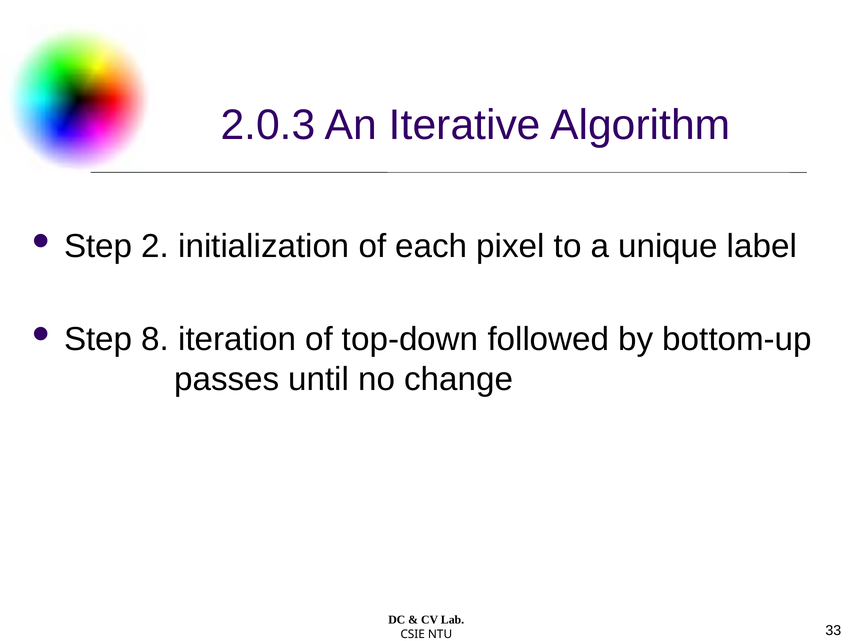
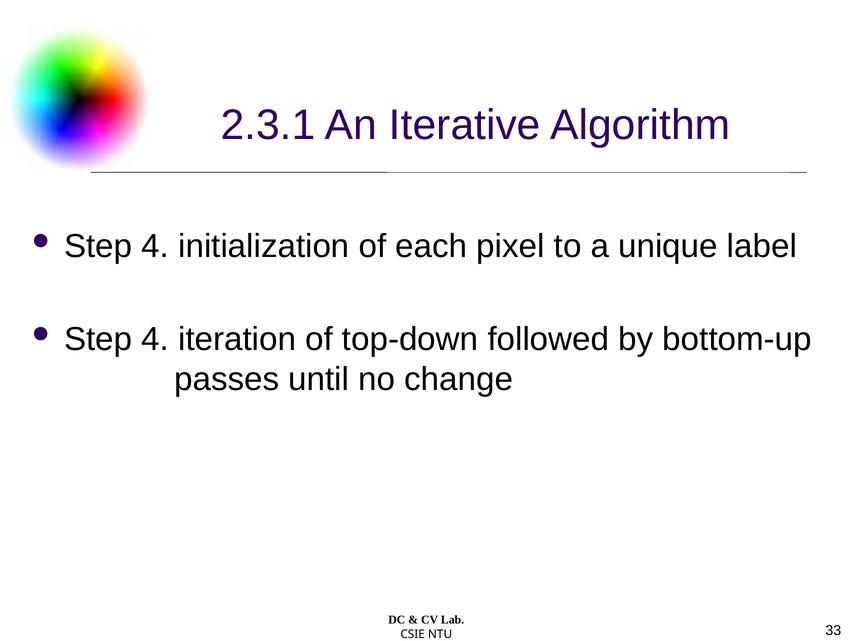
2.0.3: 2.0.3 -> 2.3.1
2 at (155, 246): 2 -> 4
8 at (155, 339): 8 -> 4
